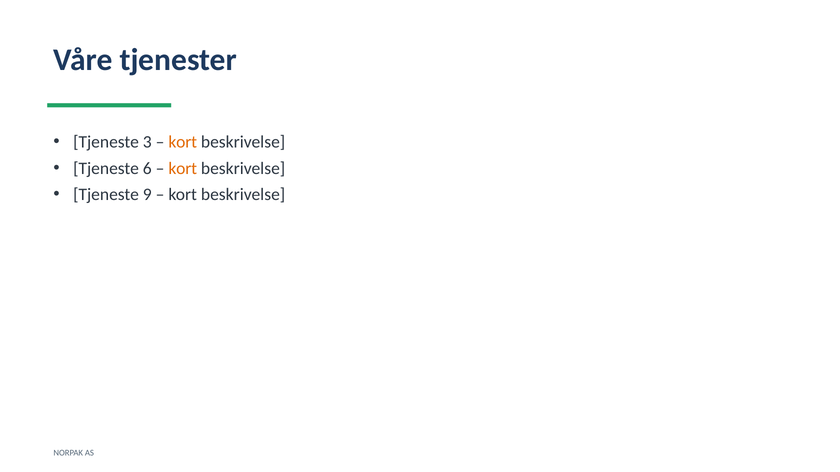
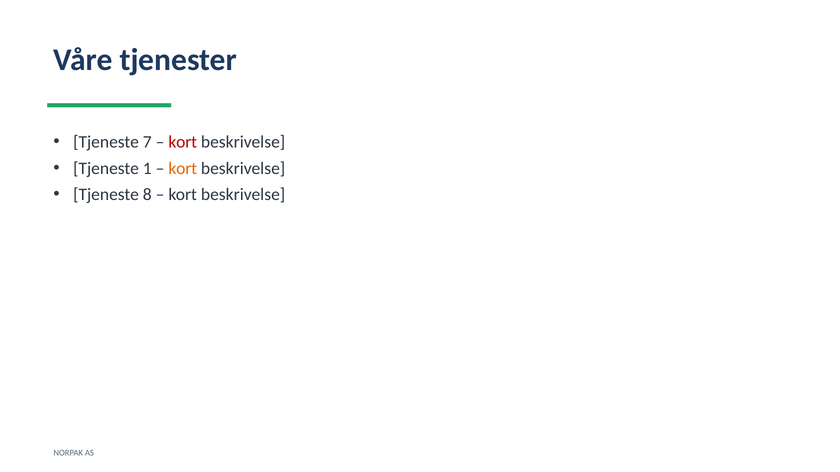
3: 3 -> 7
kort at (183, 142) colour: orange -> red
6: 6 -> 1
9: 9 -> 8
